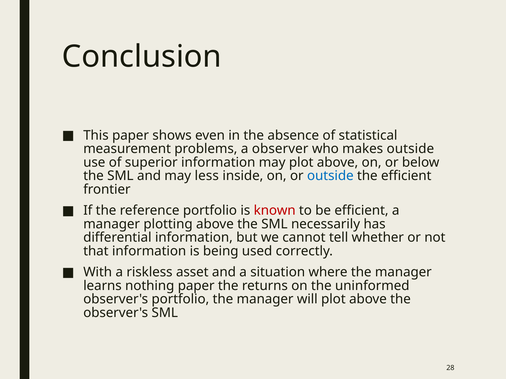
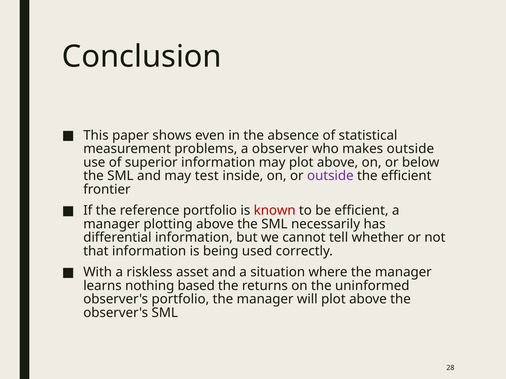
less: less -> test
outside at (330, 176) colour: blue -> purple
nothing paper: paper -> based
